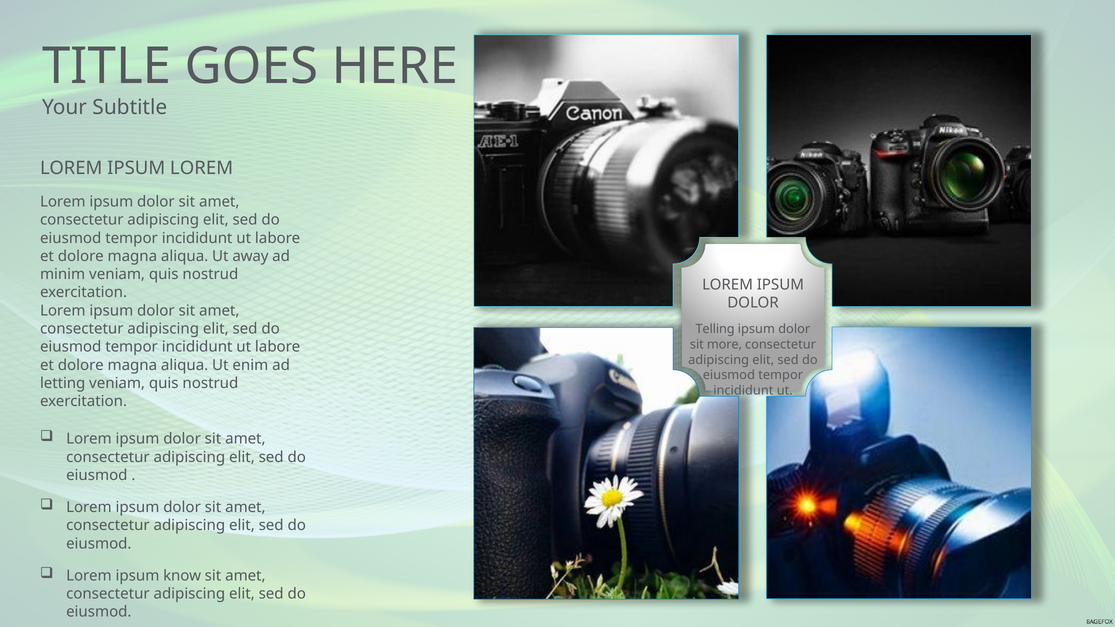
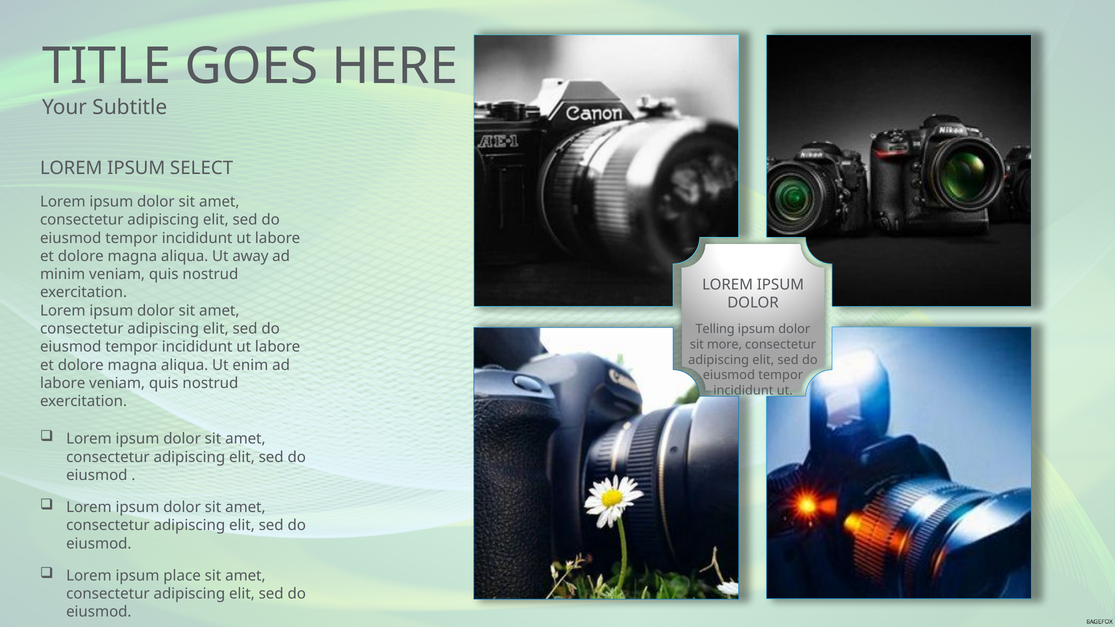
IPSUM LOREM: LOREM -> SELECT
letting at (63, 383): letting -> labore
know: know -> place
